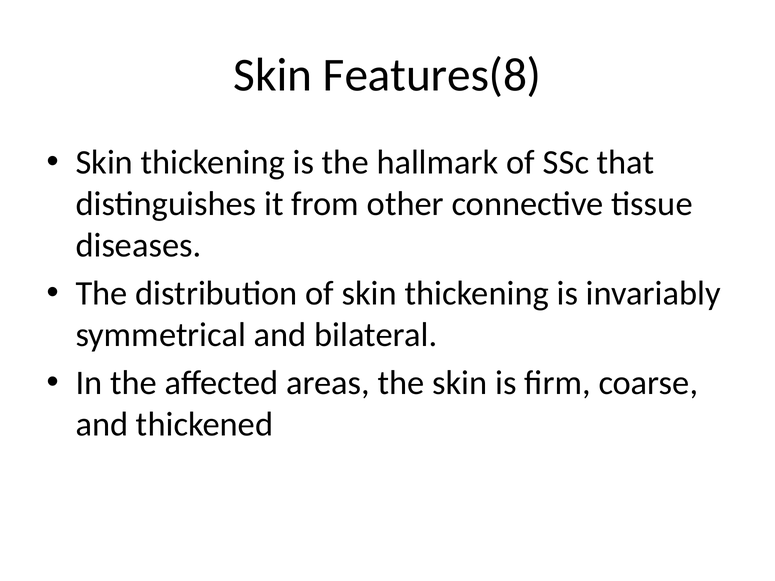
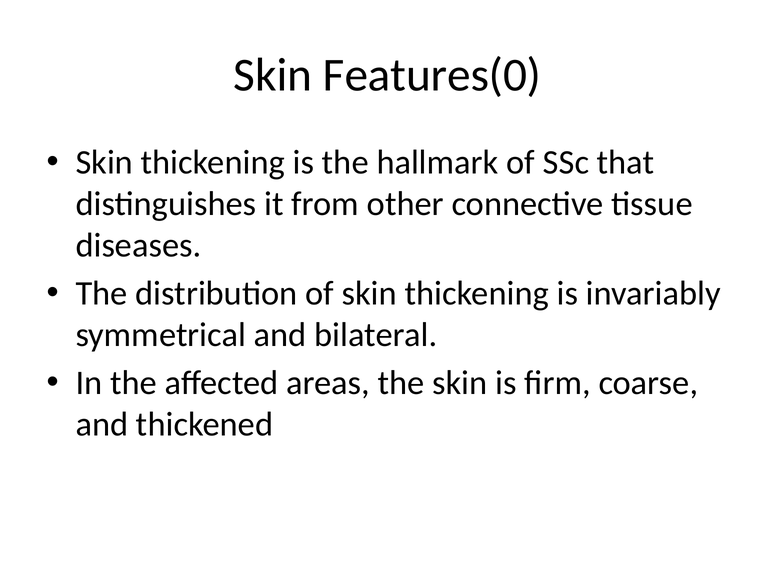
Features(8: Features(8 -> Features(0
